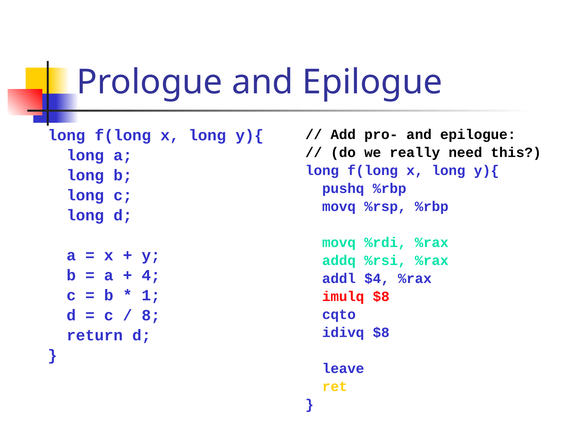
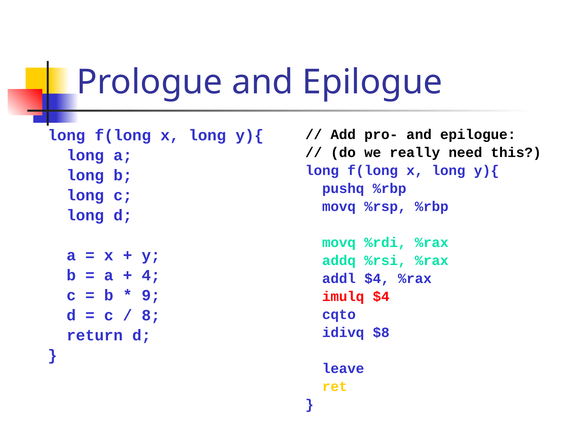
1: 1 -> 9
imulq $8: $8 -> $4
